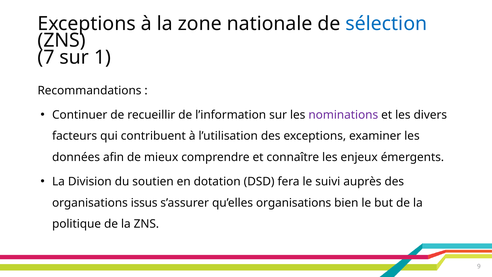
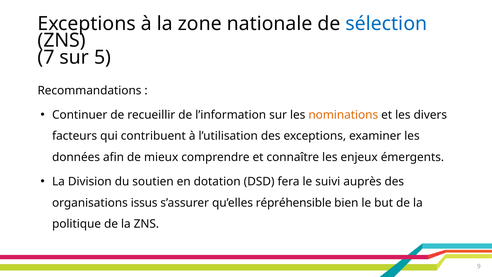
1: 1 -> 5
nominations colour: purple -> orange
qu’elles organisations: organisations -> répréhensible
